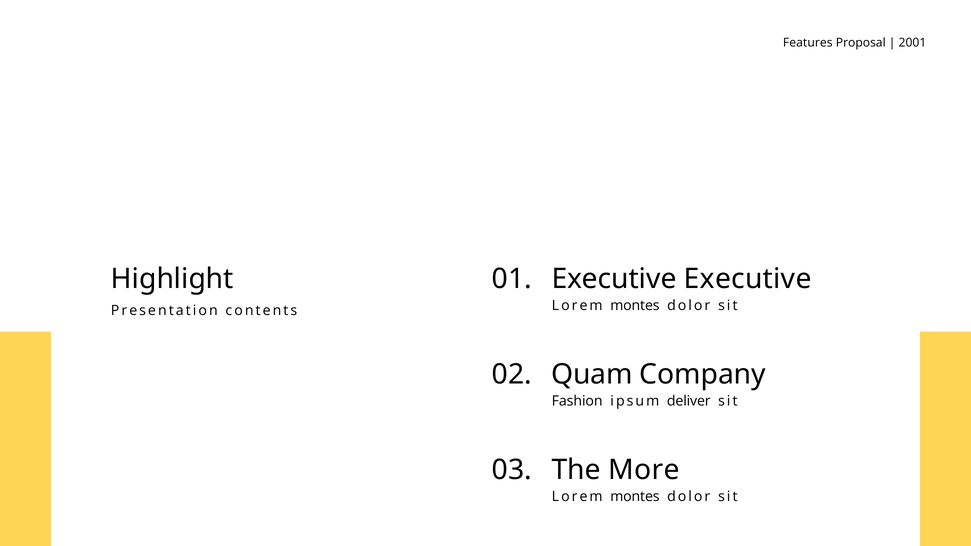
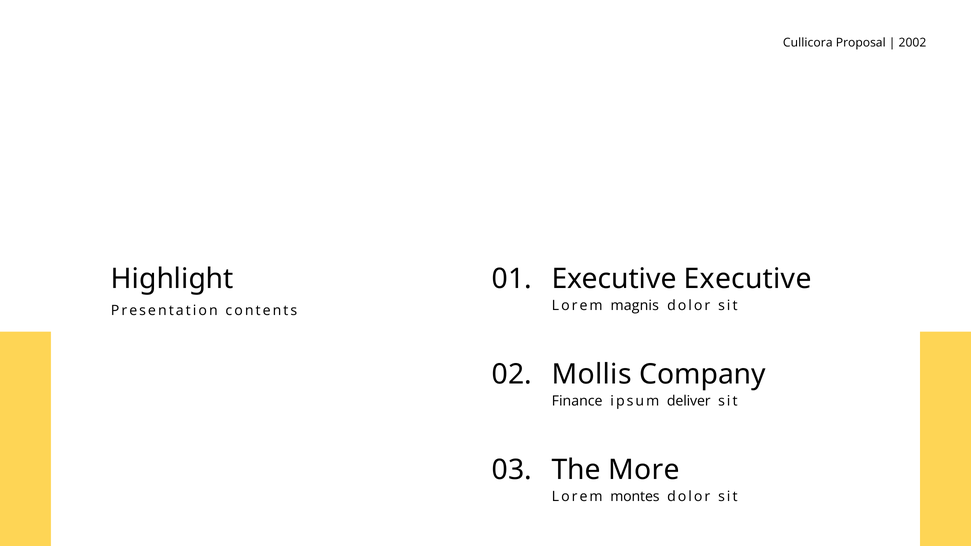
Features: Features -> Cullicora
2001: 2001 -> 2002
montes at (635, 306): montes -> magnis
Quam: Quam -> Mollis
Fashion: Fashion -> Finance
